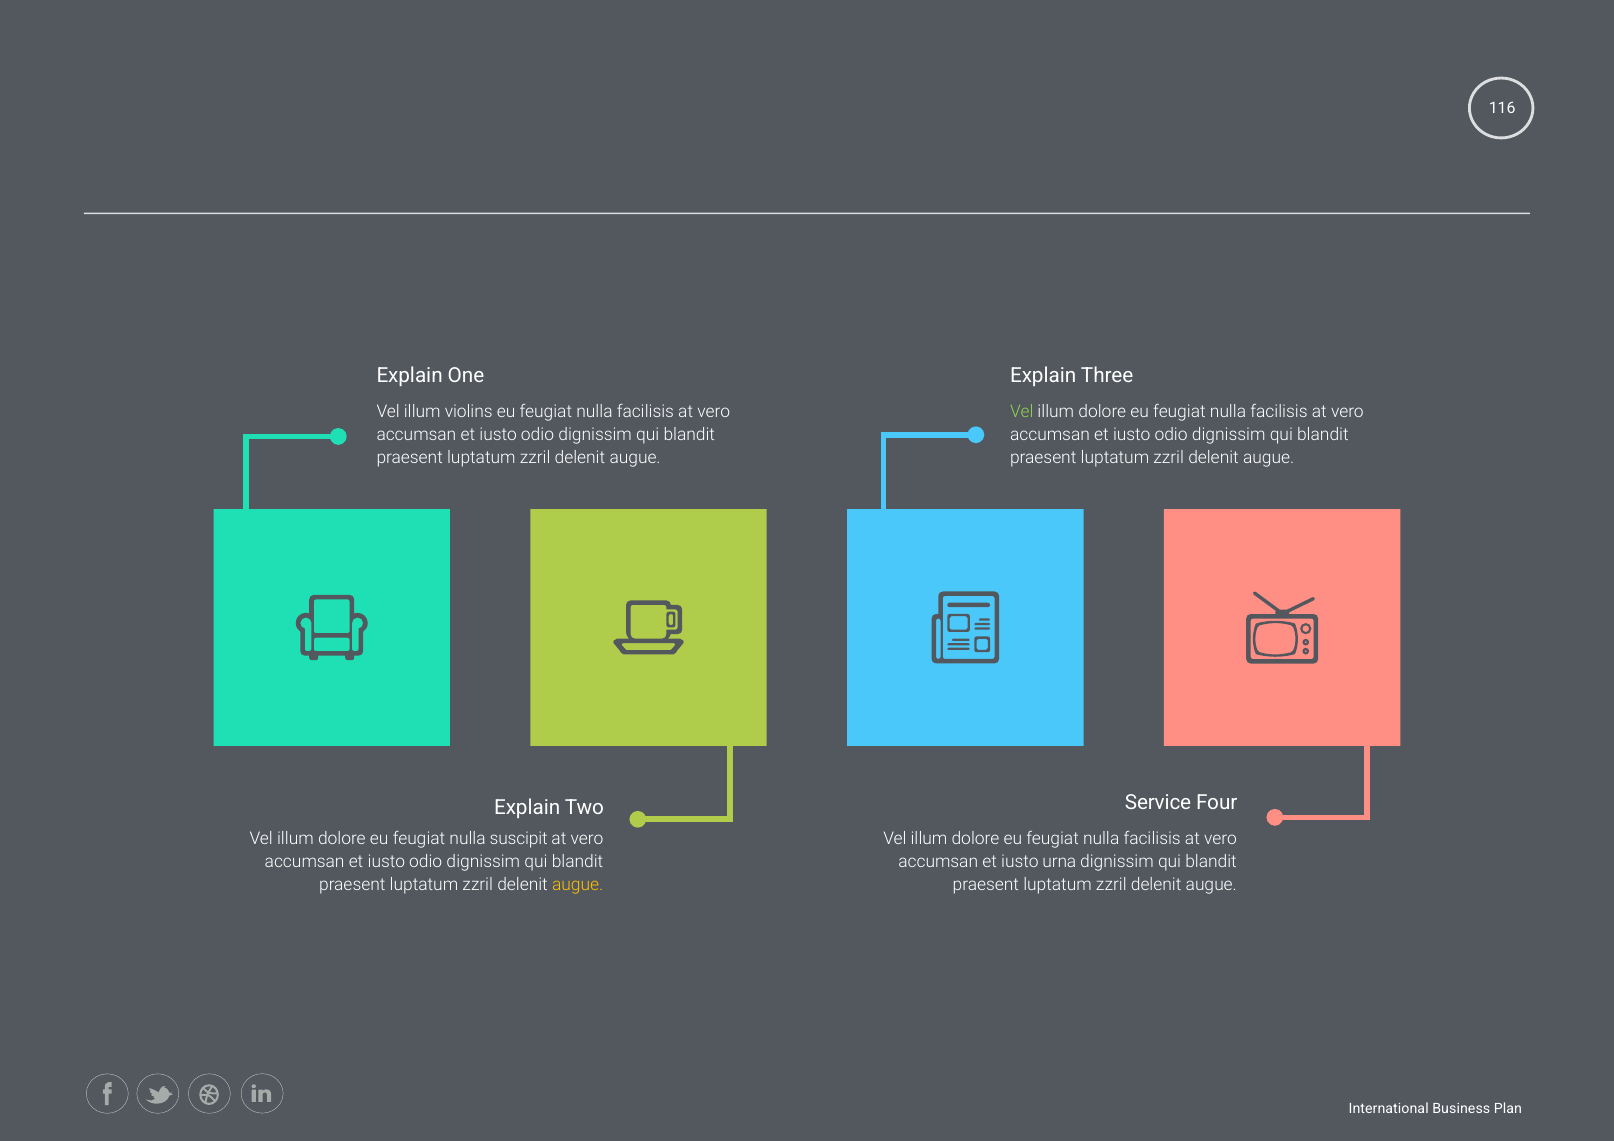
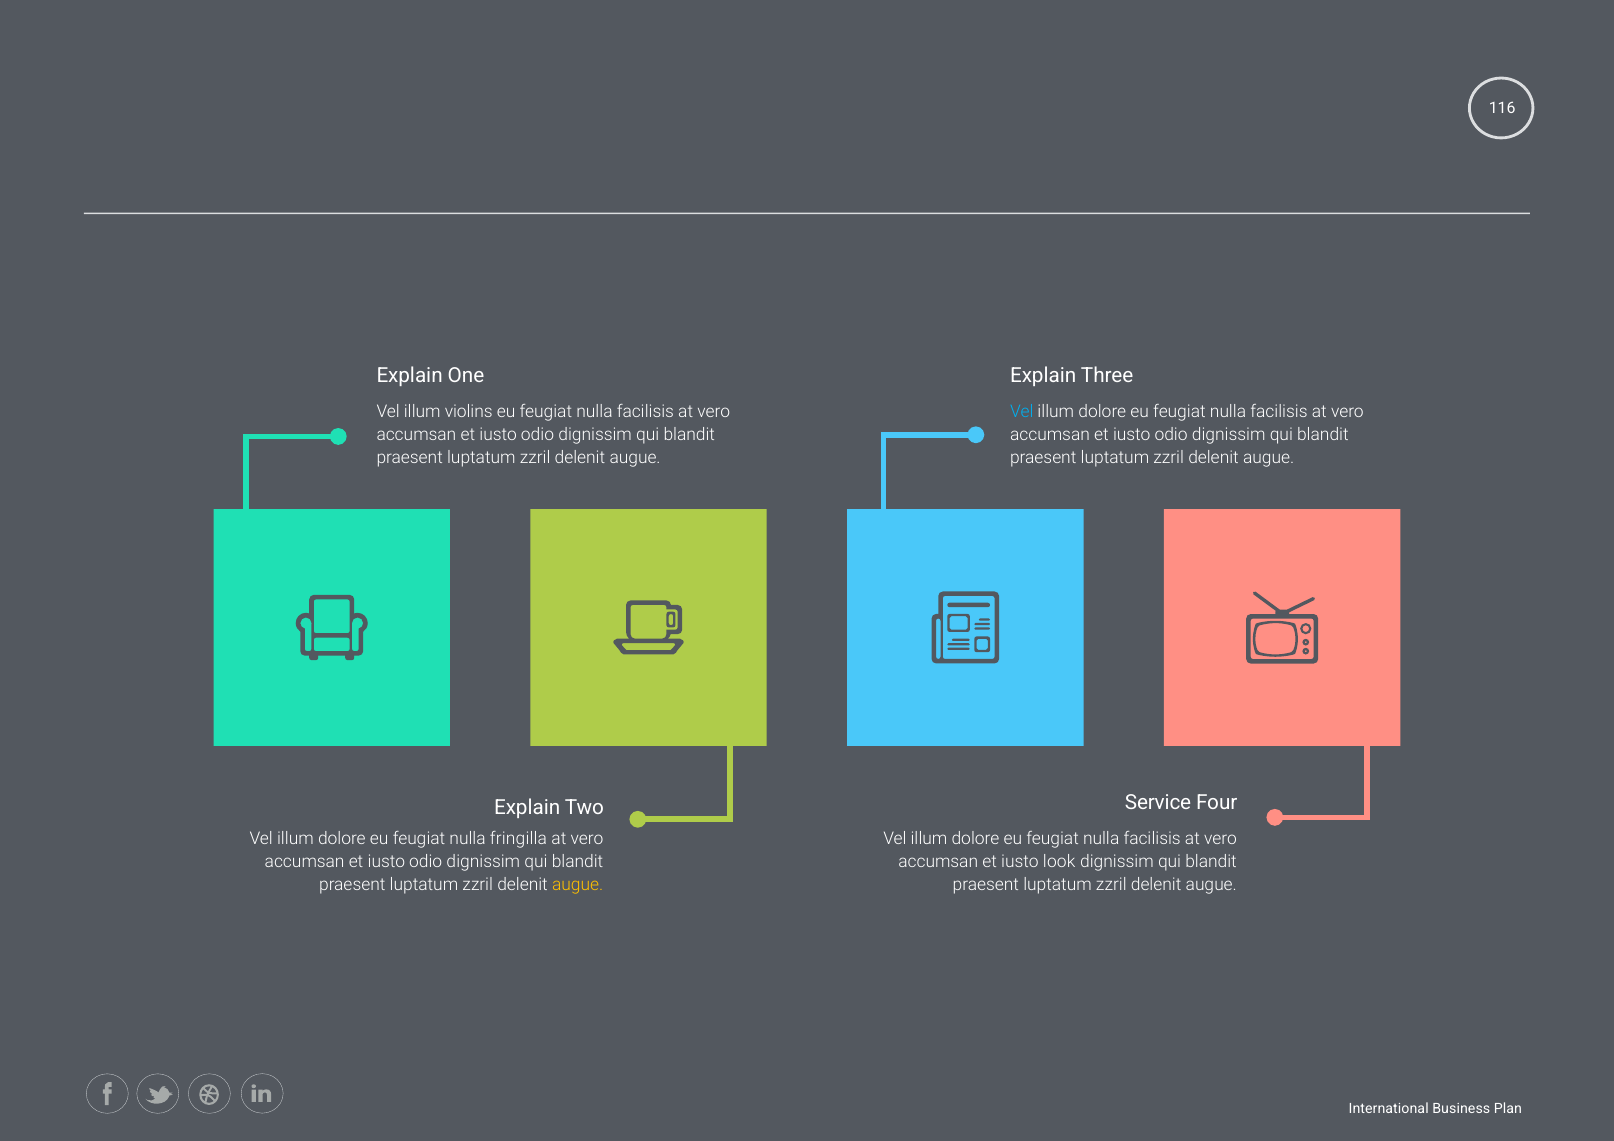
Vel at (1022, 411) colour: light green -> light blue
suscipit: suscipit -> fringilla
urna: urna -> look
